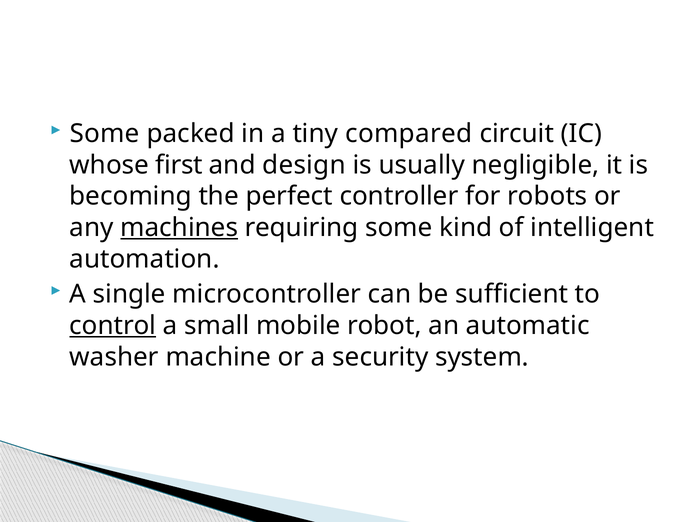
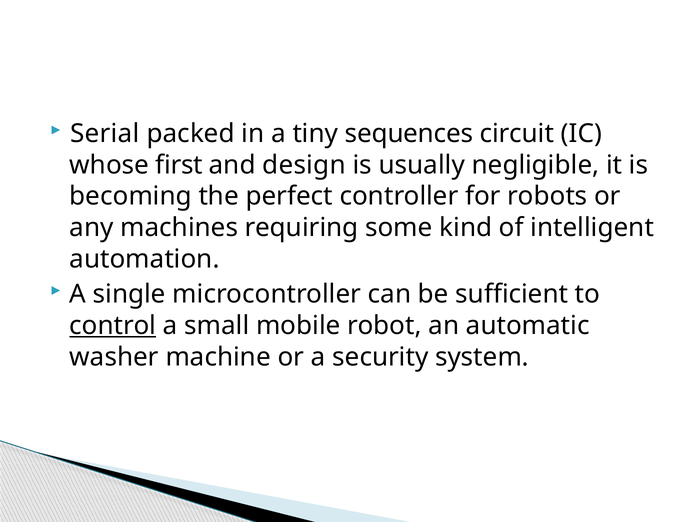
Some at (105, 134): Some -> Serial
compared: compared -> sequences
machines underline: present -> none
